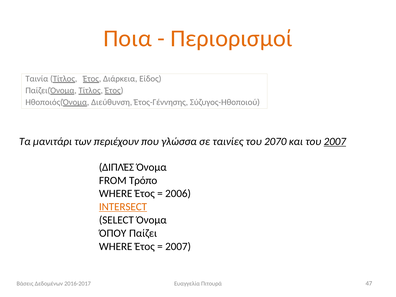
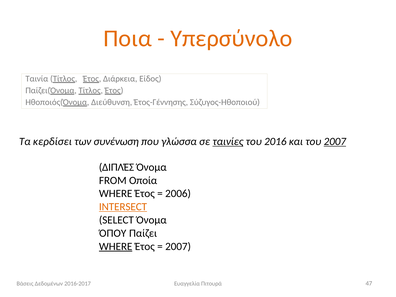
Περιορισμοί: Περιορισμοί -> Υπερσύνολο
μανιτάρι: μανιτάρι -> κερδίσει
περιέχουν: περιέχουν -> συνένωση
ταινίες underline: none -> present
2070: 2070 -> 2016
Τρόπο: Τρόπο -> Οποία
WHERE at (116, 246) underline: none -> present
